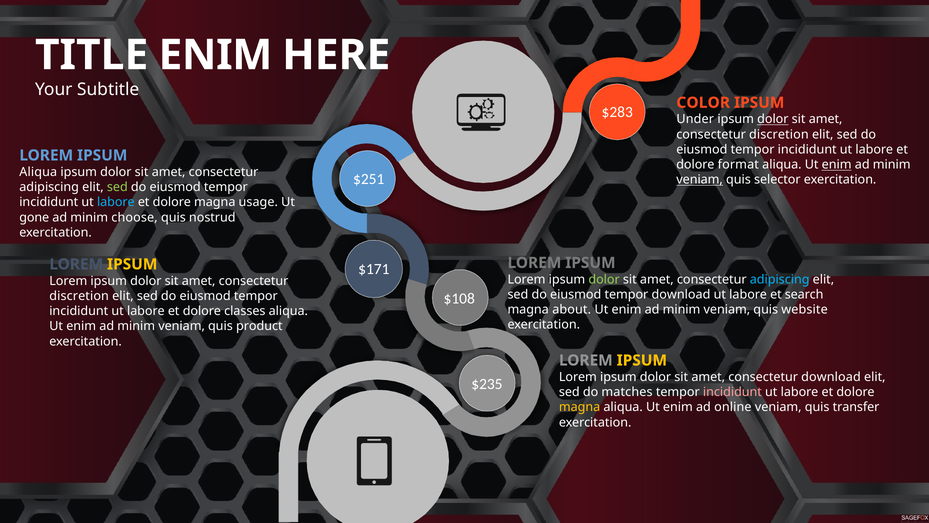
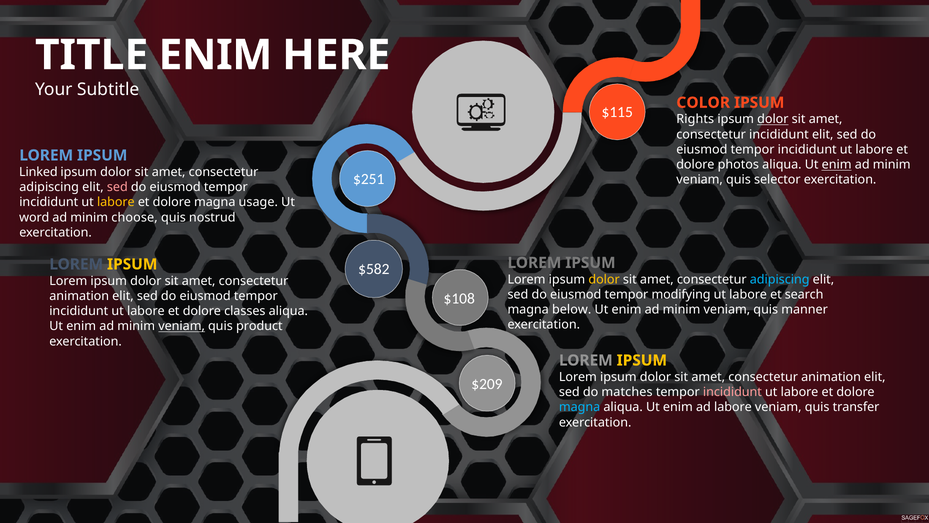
$283: $283 -> $115
Under: Under -> Rights
discretion at (779, 134): discretion -> incididunt
format: format -> photos
Aliqua at (38, 172): Aliqua -> Linked
veniam at (700, 180) underline: present -> none
sed at (117, 187) colour: light green -> pink
labore at (116, 202) colour: light blue -> yellow
gone: gone -> word
$171: $171 -> $582
dolor at (604, 279) colour: light green -> yellow
tempor download: download -> modifying
discretion at (79, 296): discretion -> animation
about: about -> below
website: website -> manner
veniam at (182, 326) underline: none -> present
download at (831, 377): download -> animation
$235: $235 -> $209
magna at (580, 407) colour: yellow -> light blue
ad online: online -> labore
